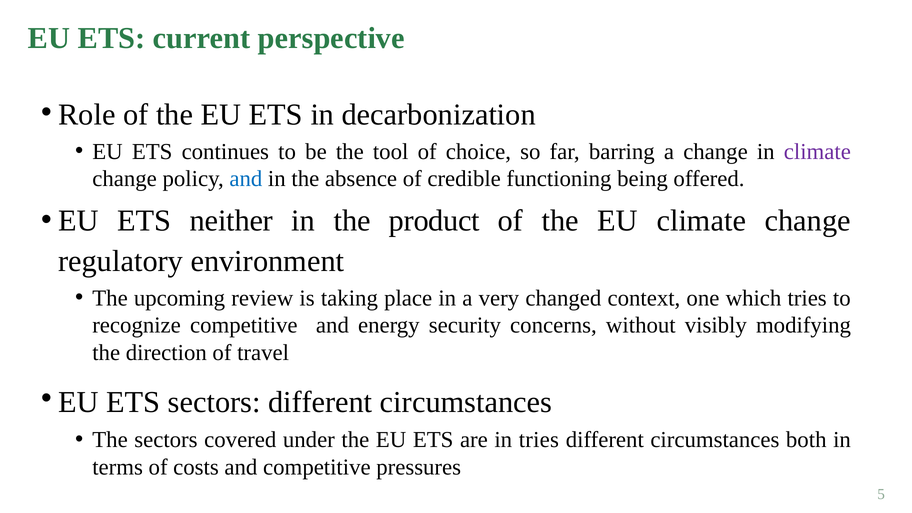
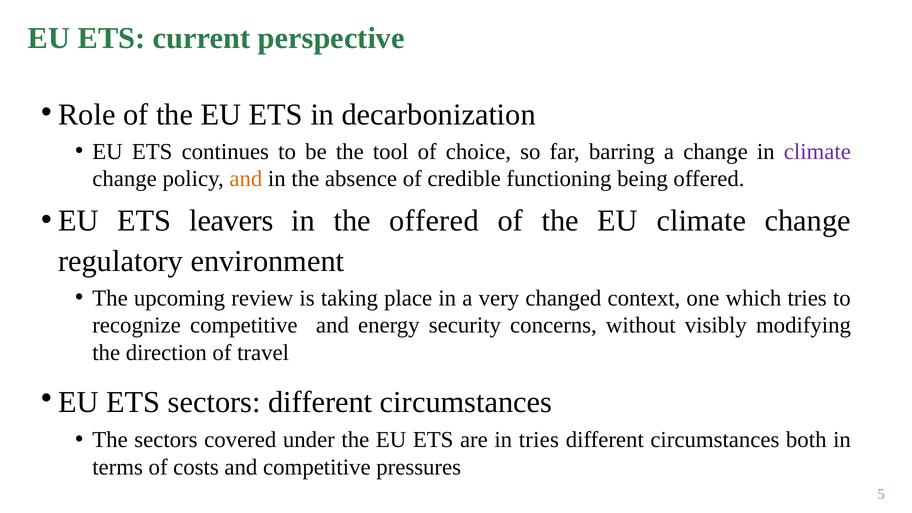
and at (246, 179) colour: blue -> orange
neither: neither -> leavers
the product: product -> offered
